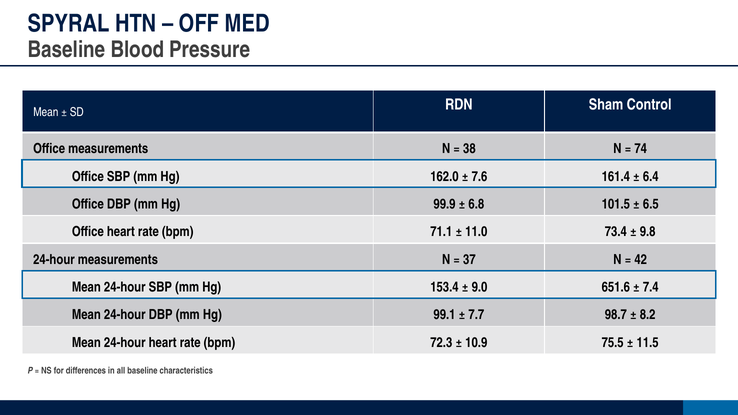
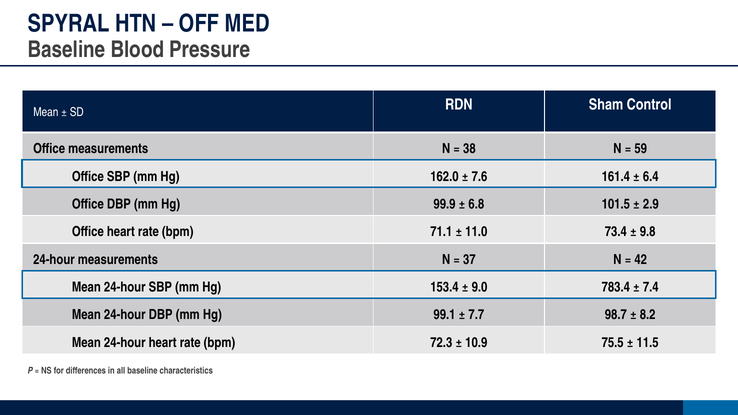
74: 74 -> 59
6.5: 6.5 -> 2.9
651.6: 651.6 -> 783.4
